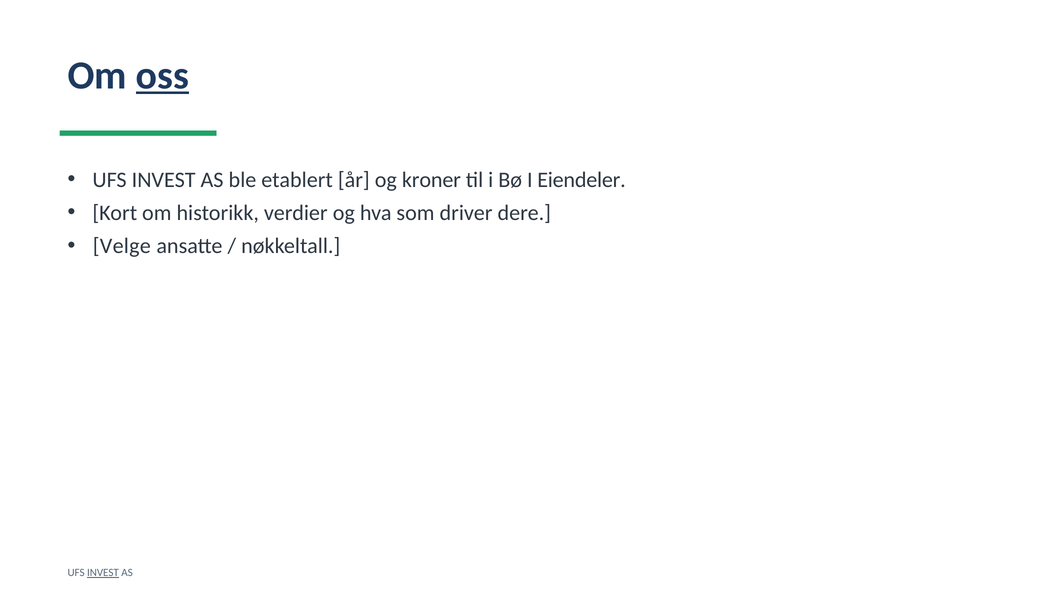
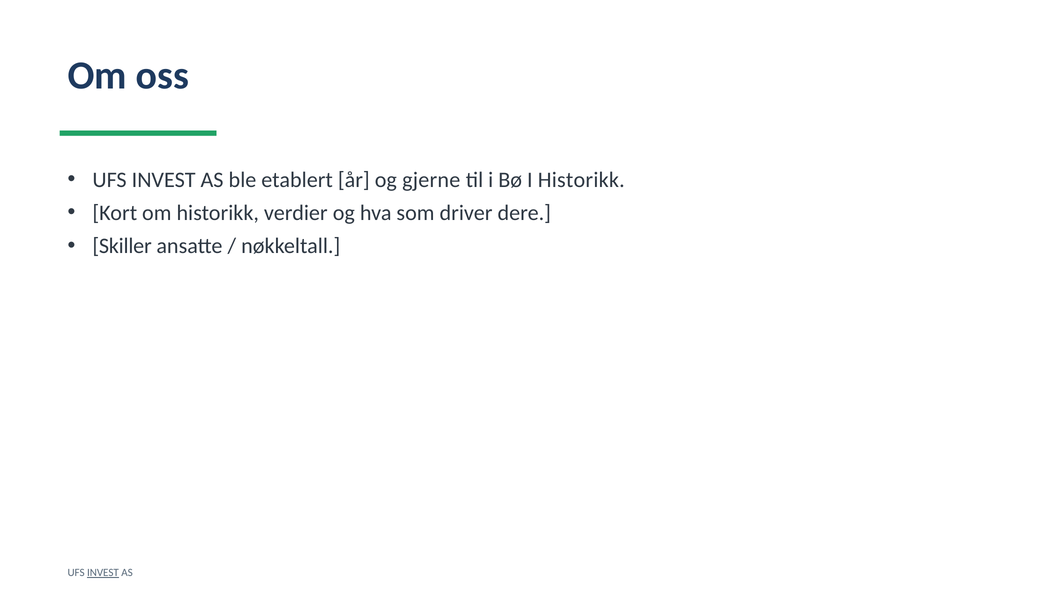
oss underline: present -> none
kroner: kroner -> gjerne
I Eiendeler: Eiendeler -> Historikk
Velge: Velge -> Skiller
